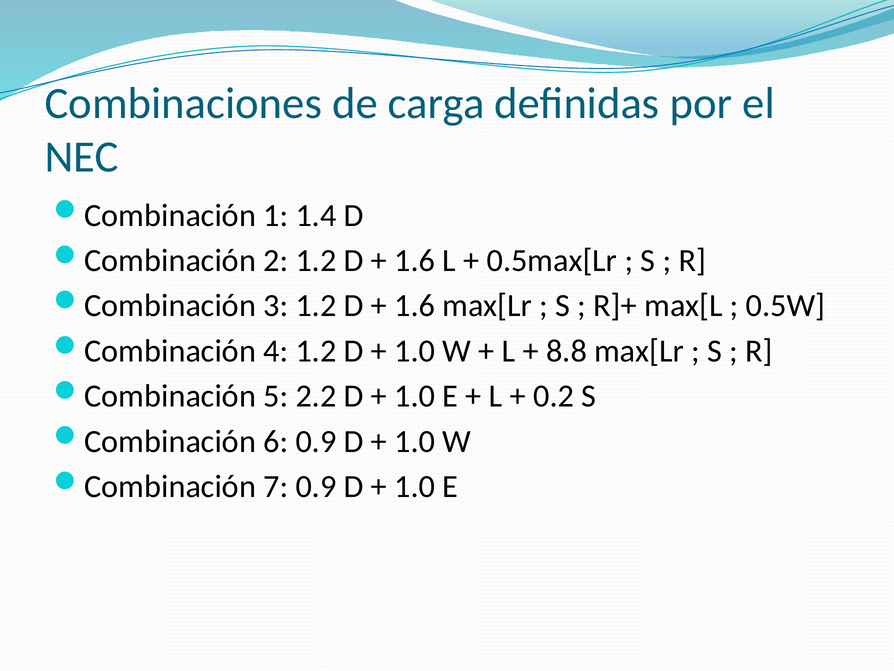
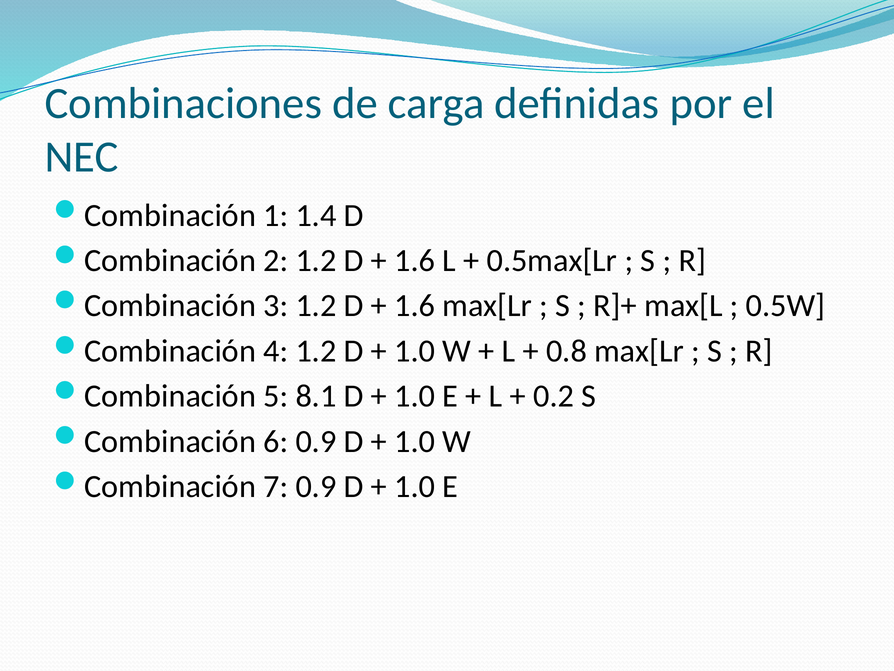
8.8: 8.8 -> 0.8
2.2: 2.2 -> 8.1
